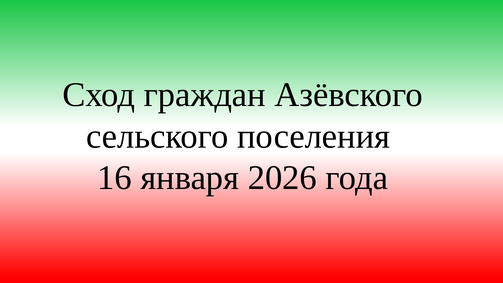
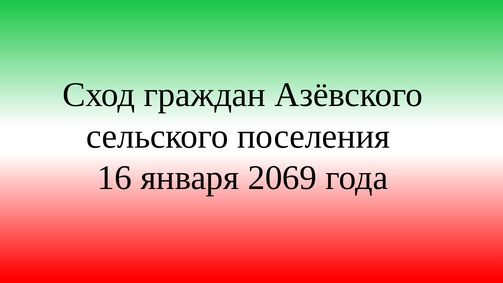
2026: 2026 -> 2069
